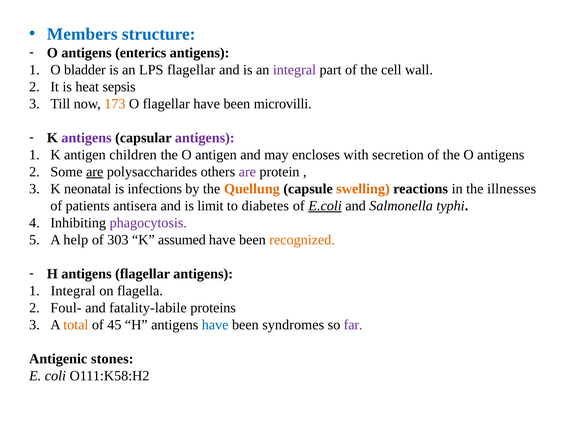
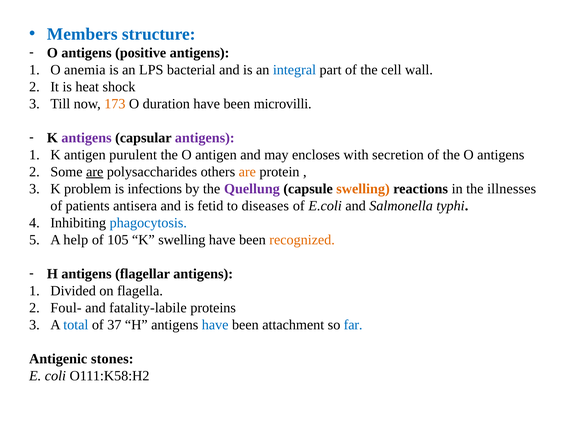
enterics: enterics -> positive
bladder: bladder -> anemia
LPS flagellar: flagellar -> bacterial
integral at (294, 70) colour: purple -> blue
sepsis: sepsis -> shock
O flagellar: flagellar -> duration
children: children -> purulent
are at (247, 172) colour: purple -> orange
neonatal: neonatal -> problem
Quellung colour: orange -> purple
limit: limit -> fetid
diabetes: diabetes -> diseases
E.coli underline: present -> none
phagocytosis colour: purple -> blue
303: 303 -> 105
K assumed: assumed -> swelling
Integral at (73, 290): Integral -> Divided
total colour: orange -> blue
45: 45 -> 37
syndromes: syndromes -> attachment
far colour: purple -> blue
